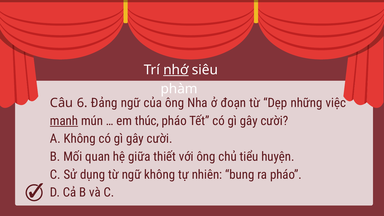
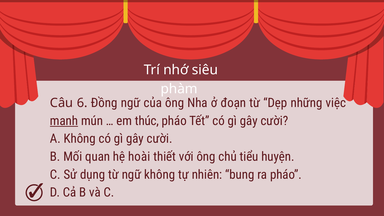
nhớ underline: present -> none
Đảng: Đảng -> Đồng
giữa: giữa -> hoài
